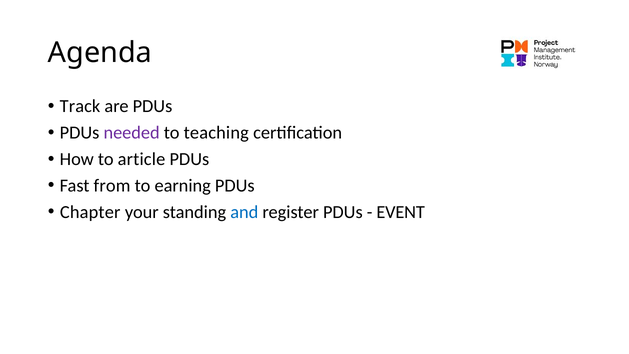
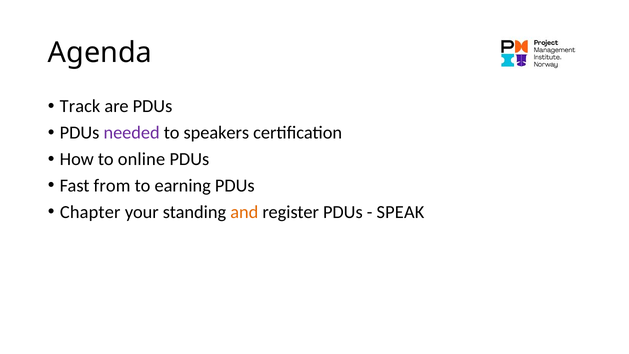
teaching: teaching -> speakers
article: article -> online
and colour: blue -> orange
EVENT: EVENT -> SPEAK
